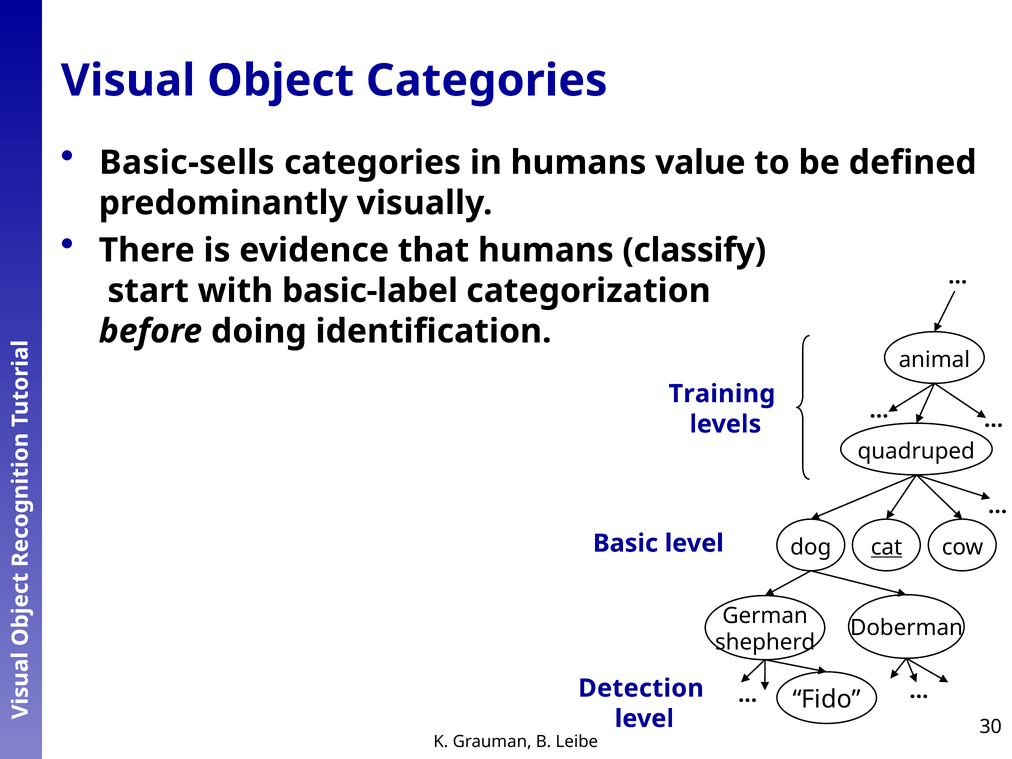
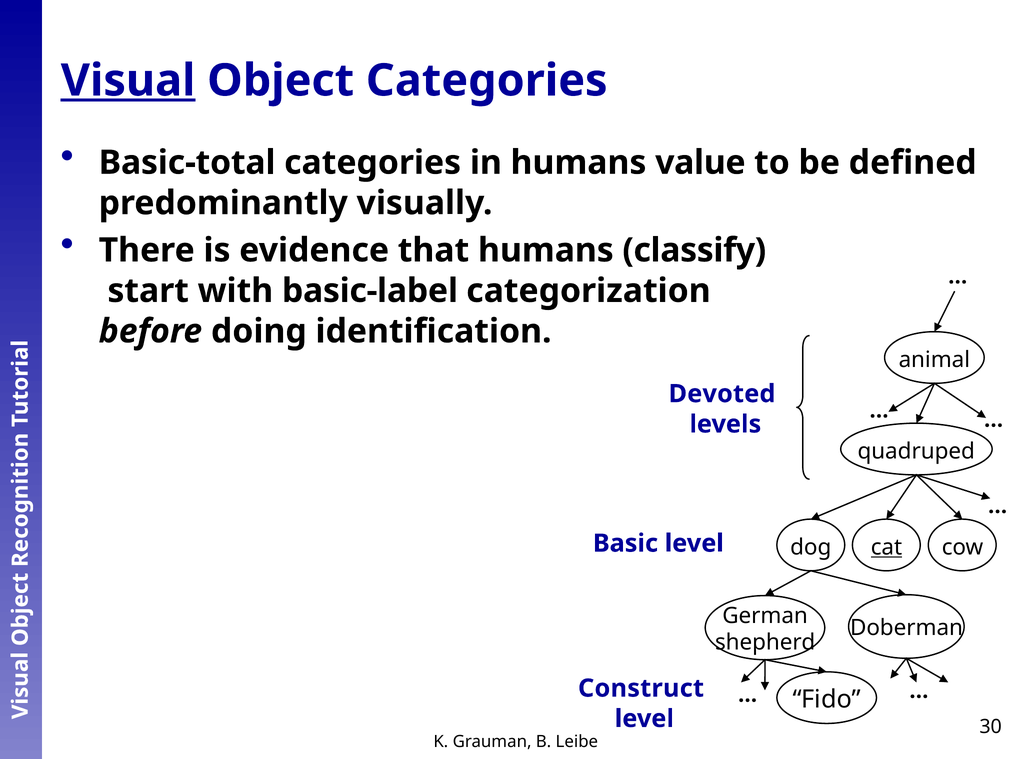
Visual underline: none -> present
Basic-sells: Basic-sells -> Basic-total
Training: Training -> Devoted
Detection: Detection -> Construct
